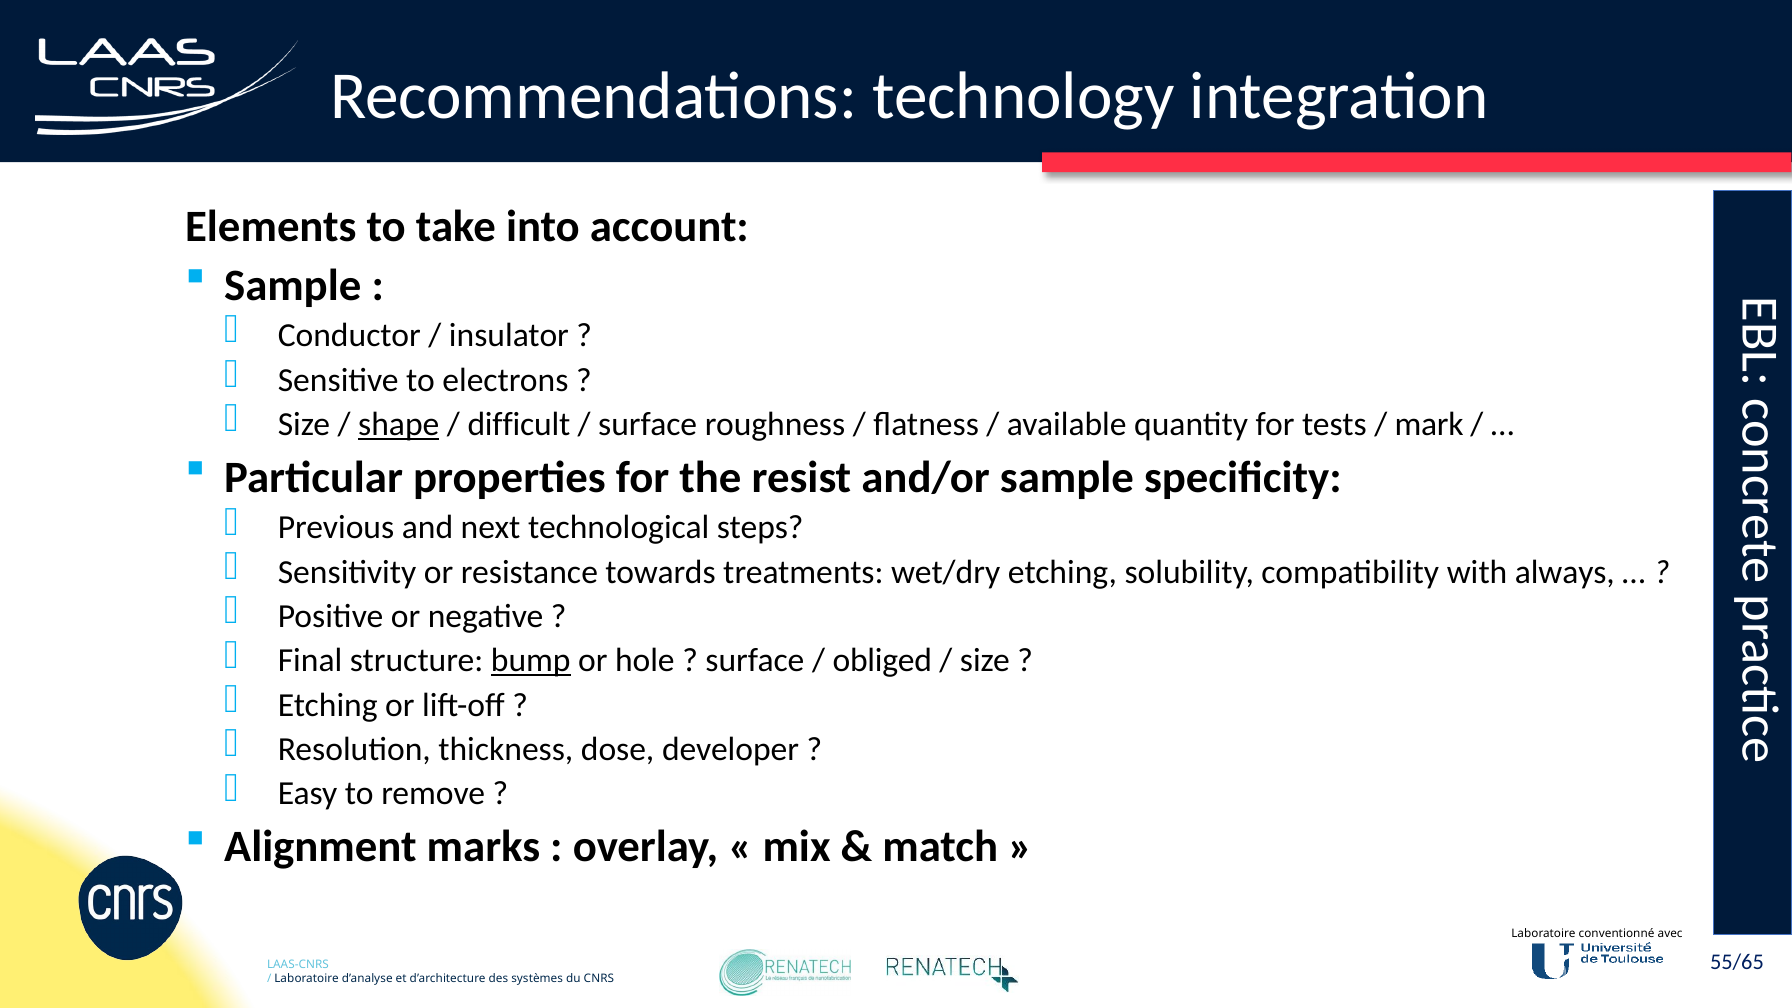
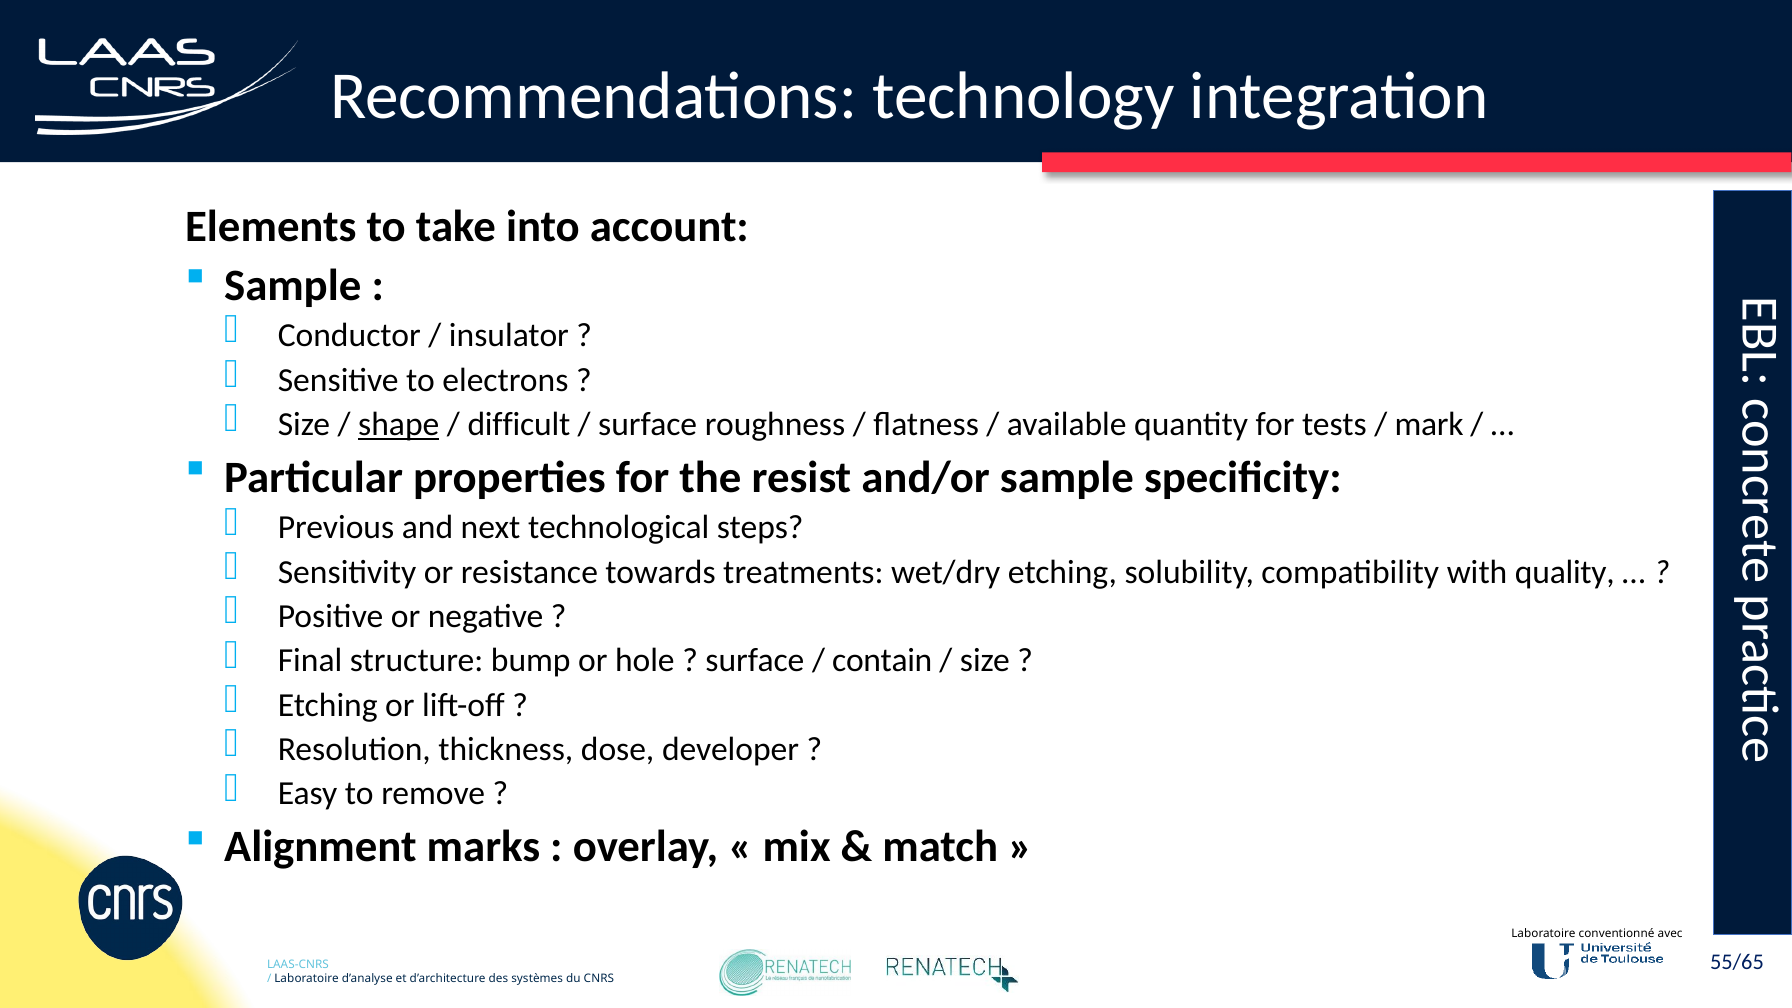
always: always -> quality
bump underline: present -> none
obliged: obliged -> contain
